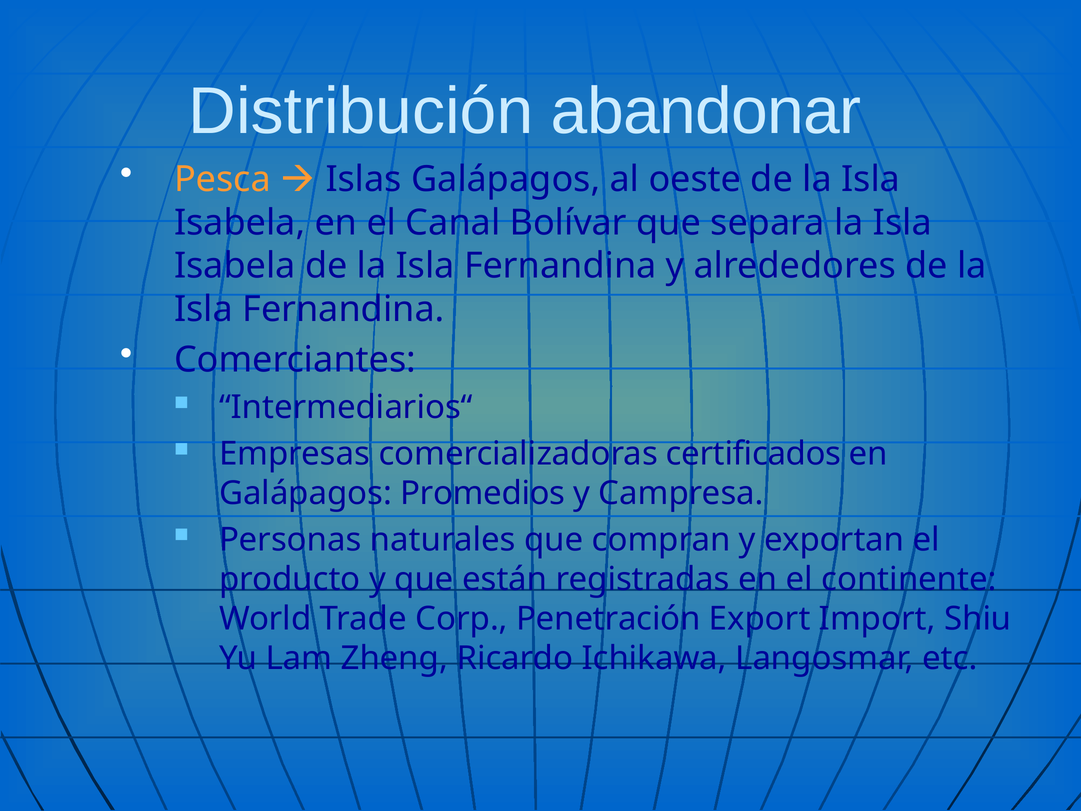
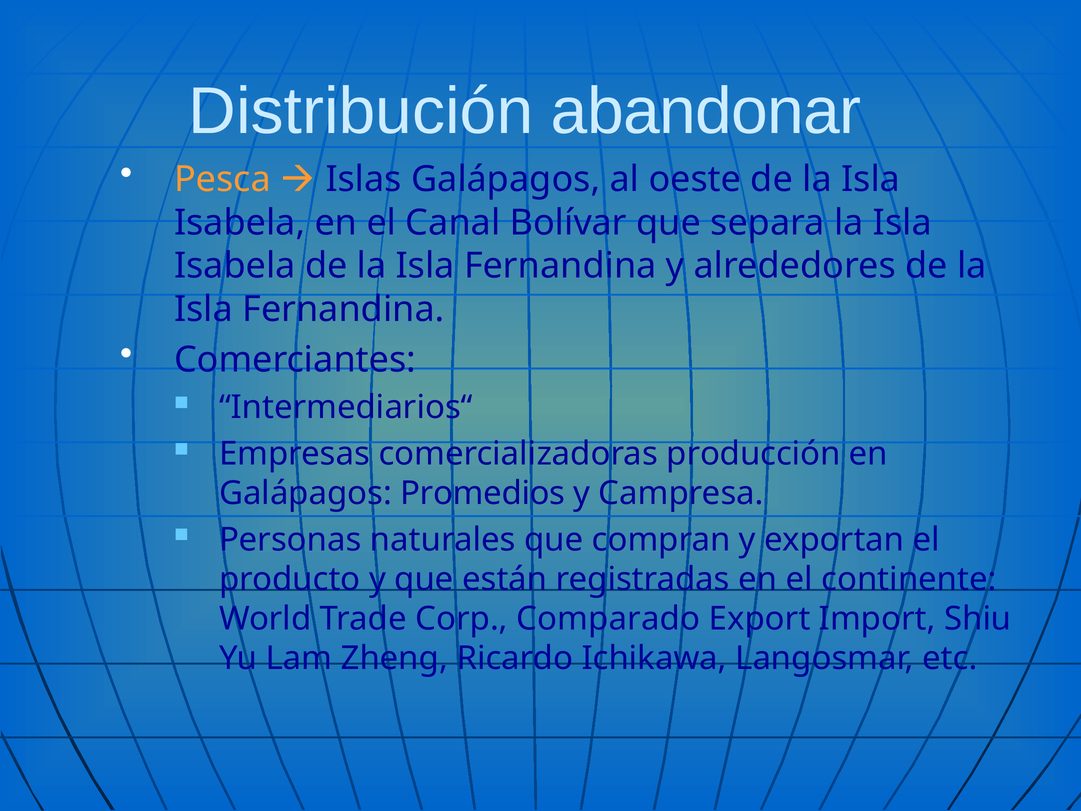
certificados: certificados -> producción
Penetración: Penetración -> Comparado
